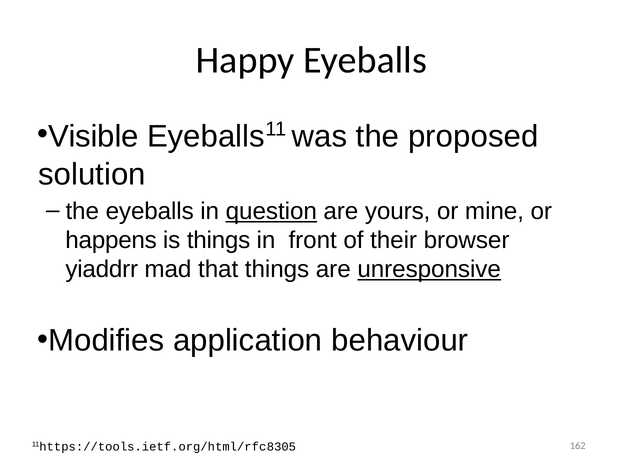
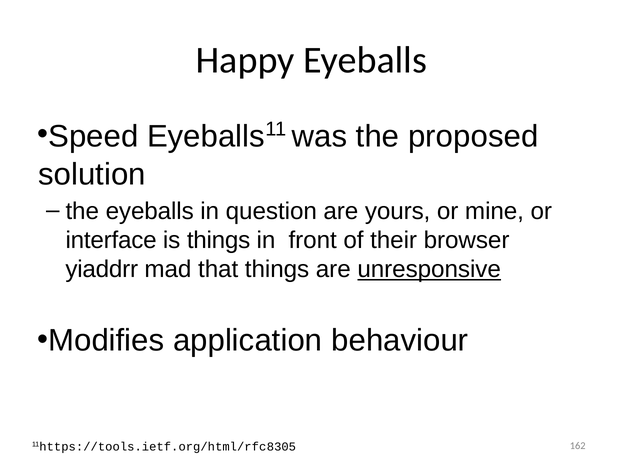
Visible: Visible -> Speed
question underline: present -> none
happens: happens -> interface
